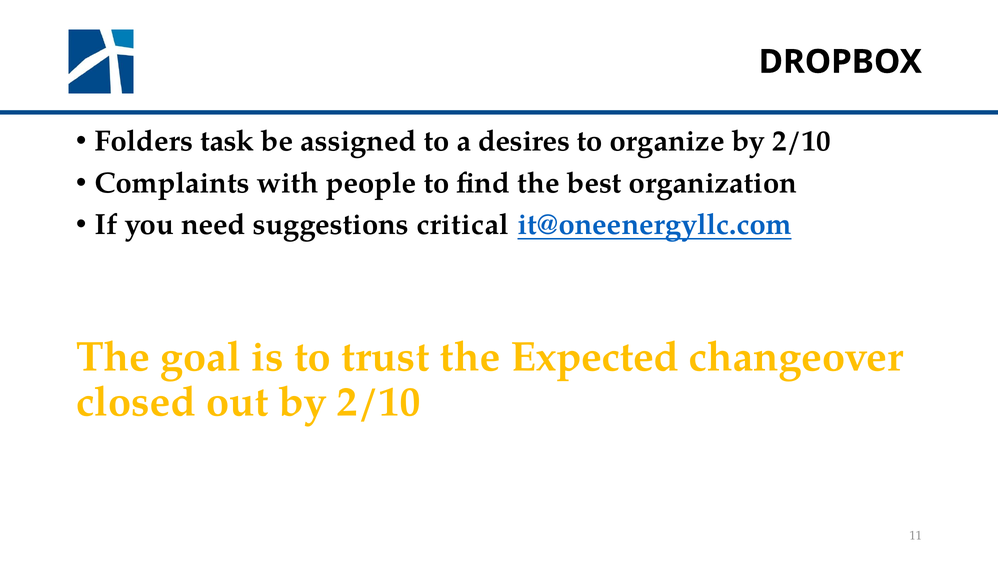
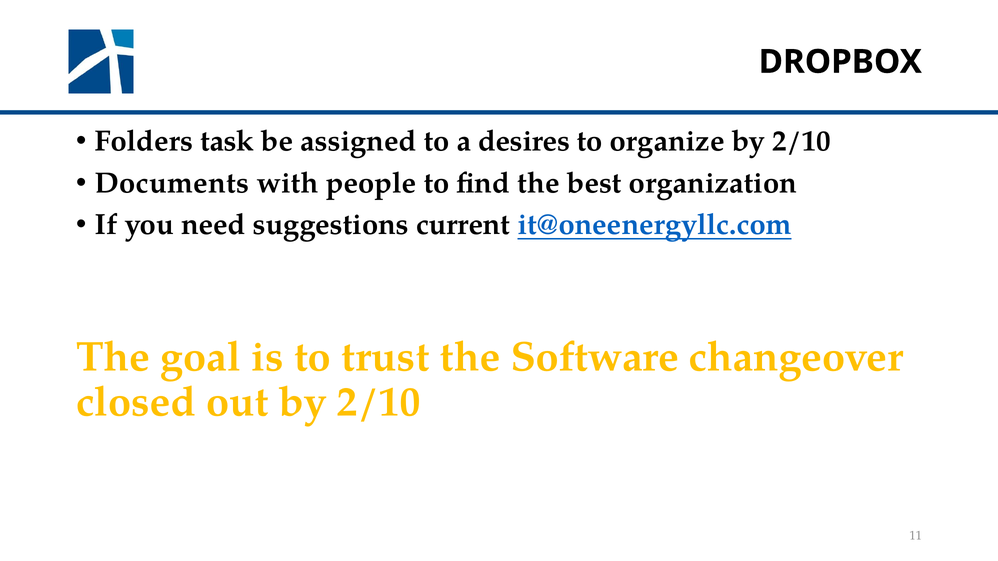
Complaints: Complaints -> Documents
critical: critical -> current
Expected: Expected -> Software
